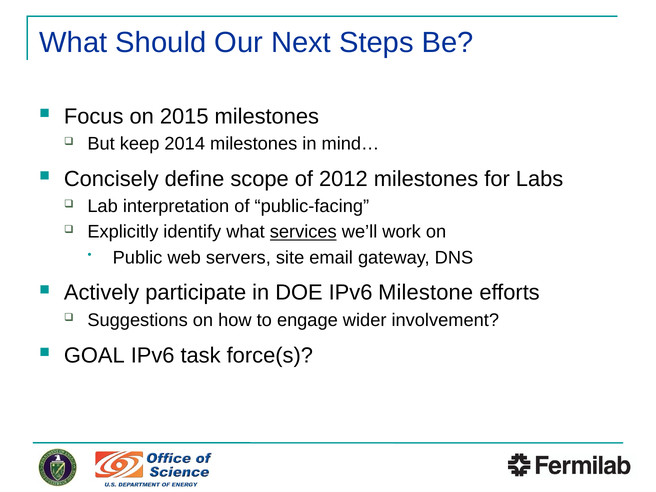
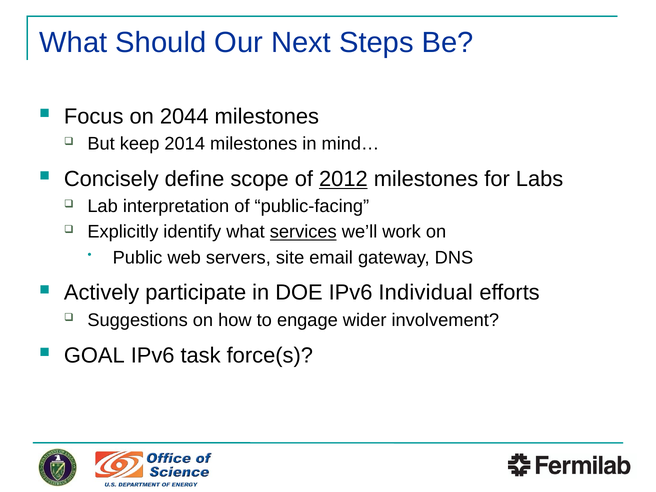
2015: 2015 -> 2044
2012 underline: none -> present
Milestone: Milestone -> Individual
